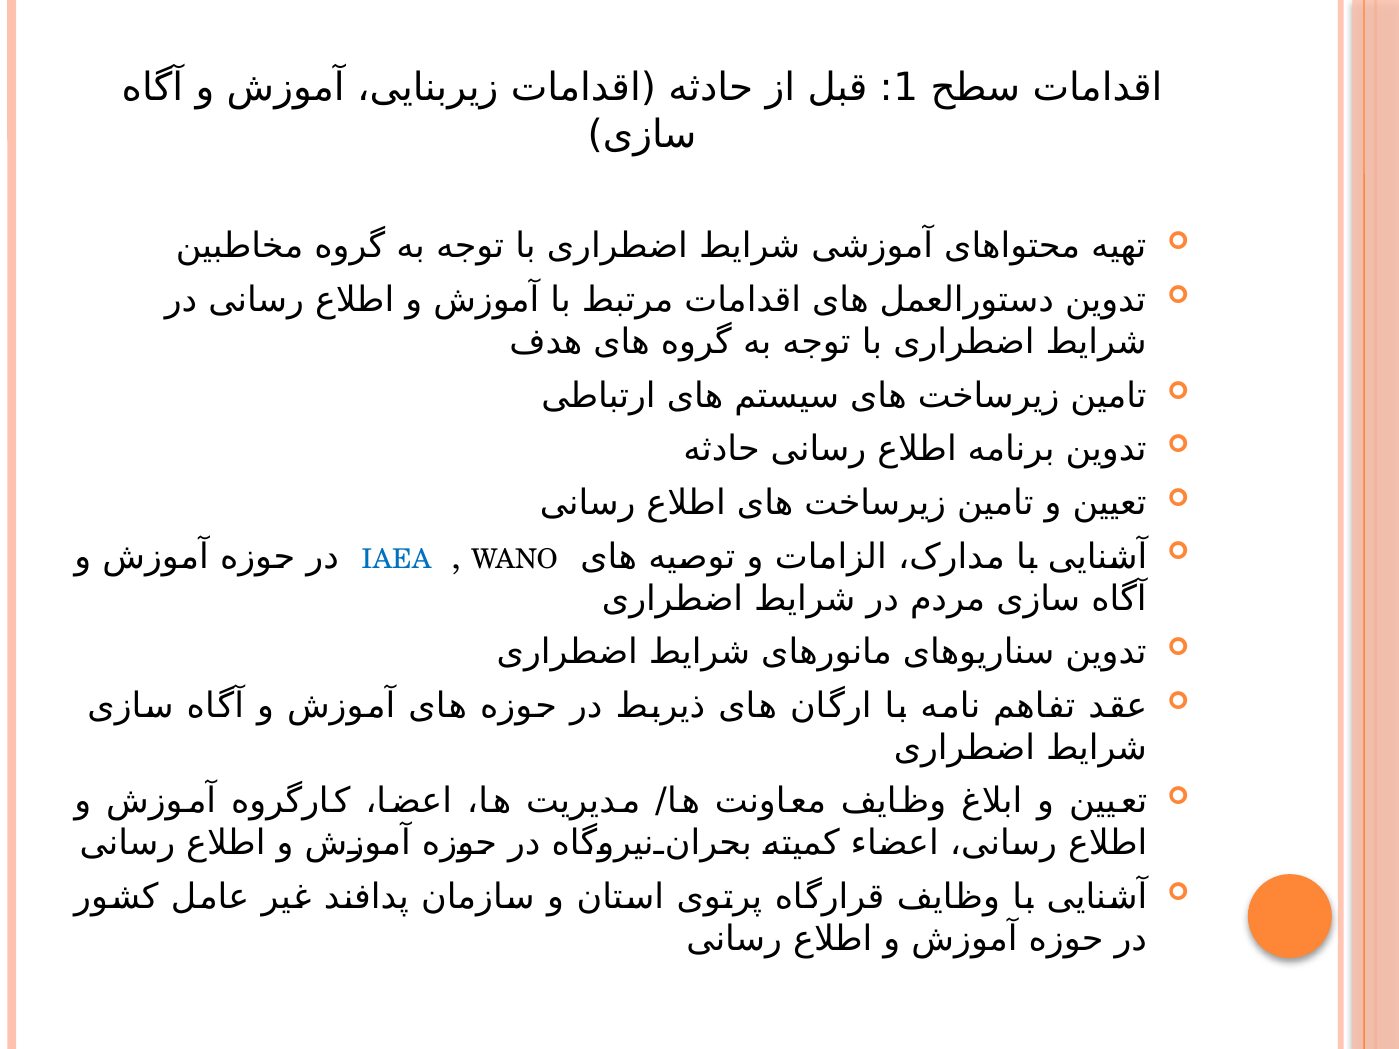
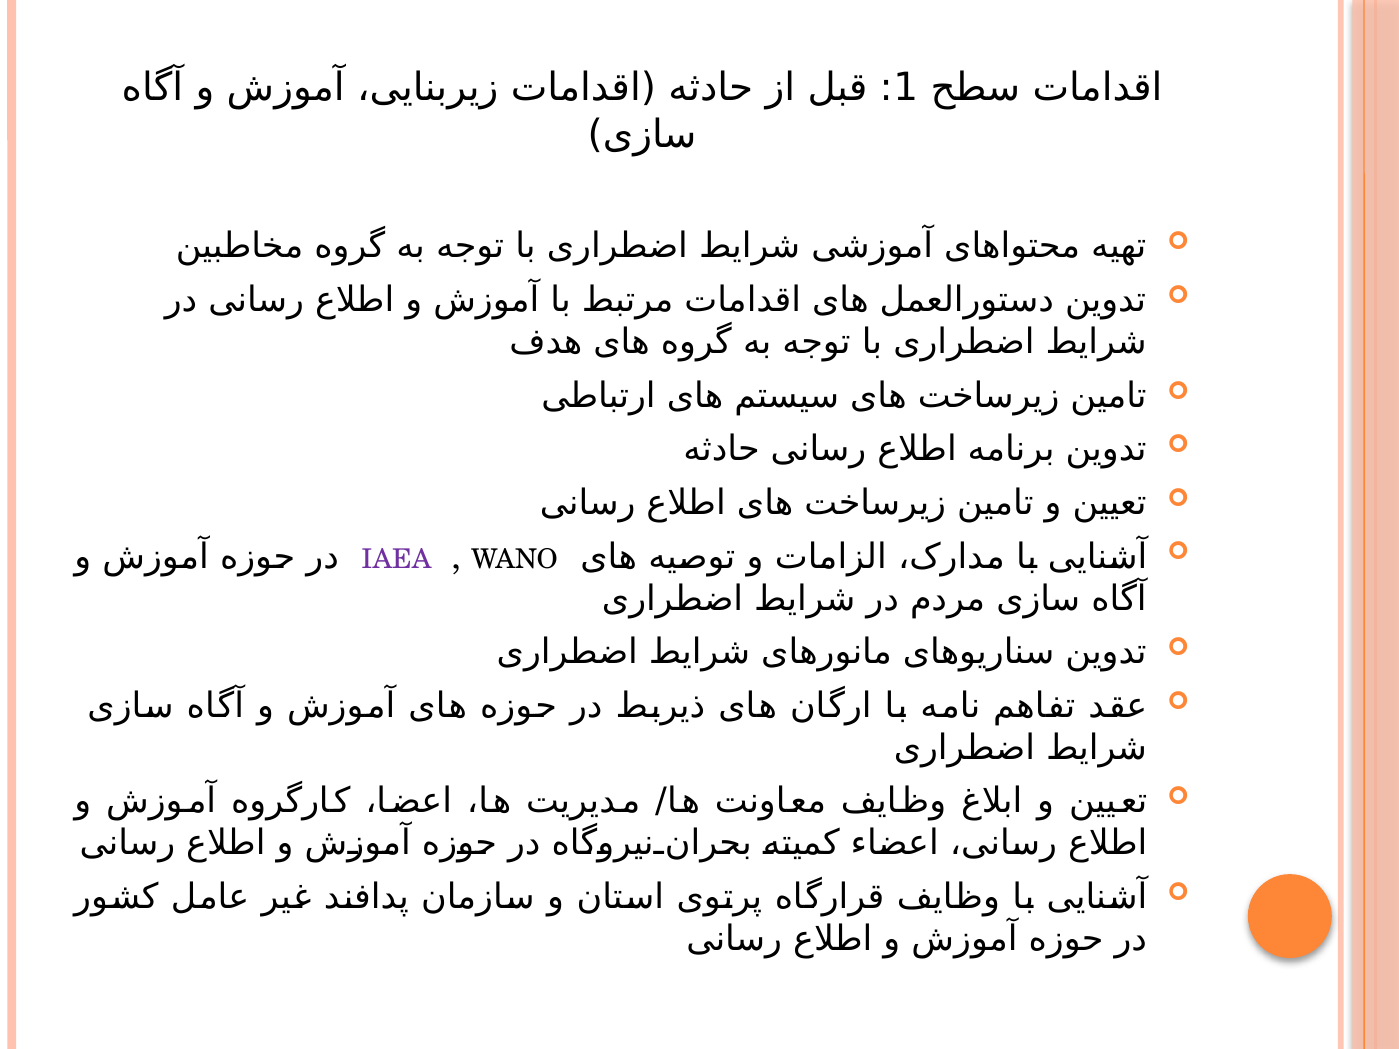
IAEA colour: blue -> purple
